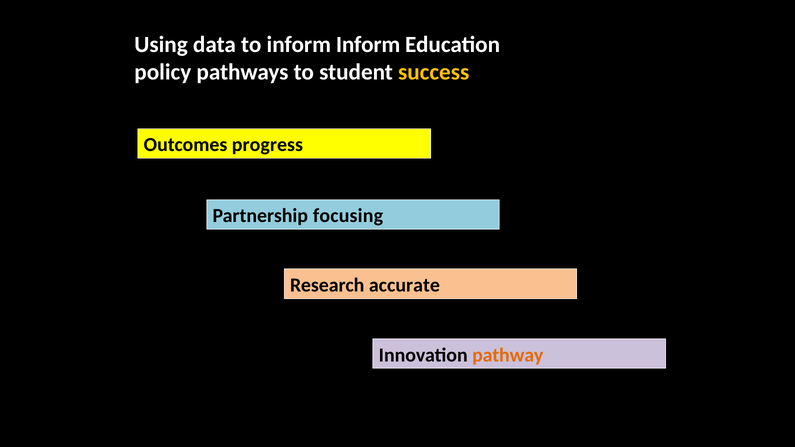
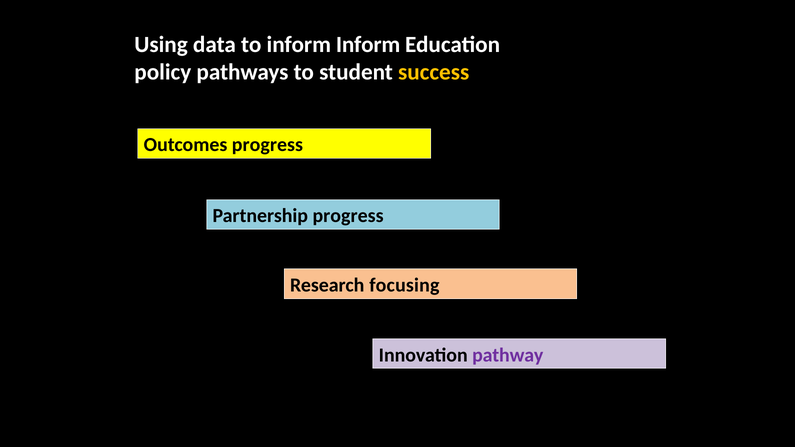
Partnership focusing: focusing -> progress
accurate: accurate -> focusing
pathway colour: orange -> purple
